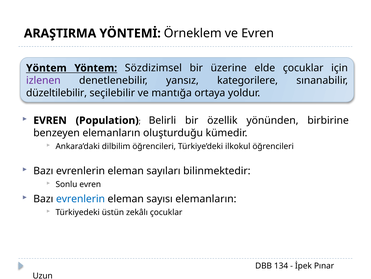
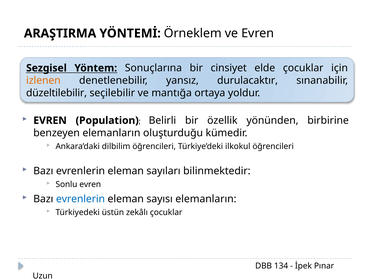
Yöntem at (46, 68): Yöntem -> Sezgisel
Sözdizimsel: Sözdizimsel -> Sonuçlarına
üzerine: üzerine -> cinsiyet
izlenen colour: purple -> orange
kategorilere: kategorilere -> durulacaktır
